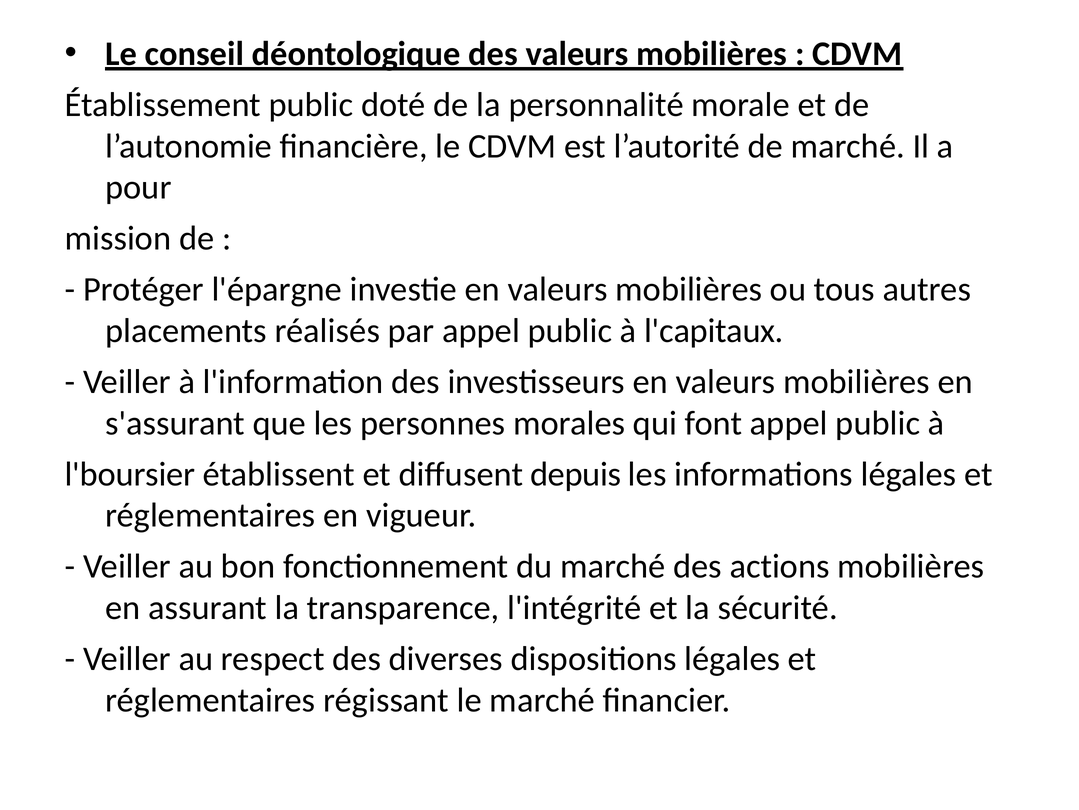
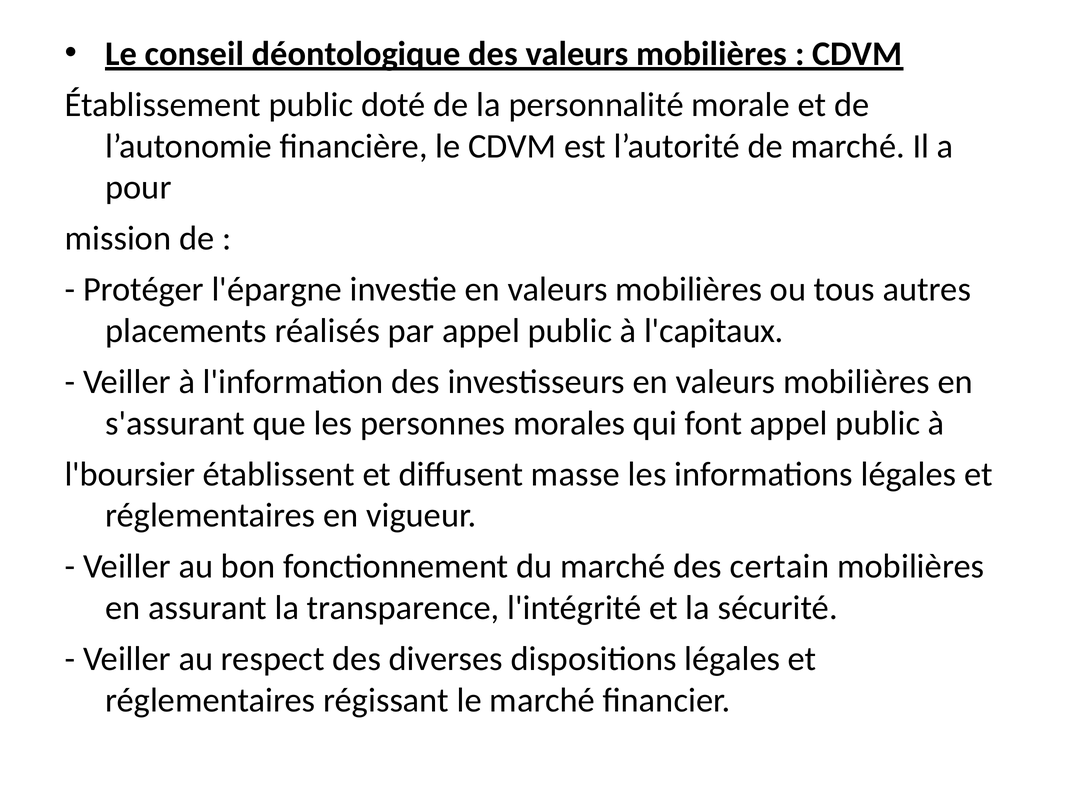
depuis: depuis -> masse
actions: actions -> certain
